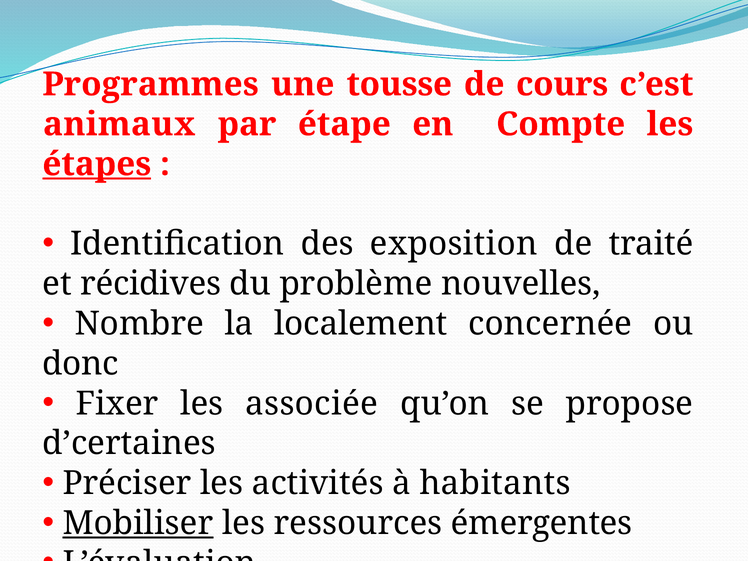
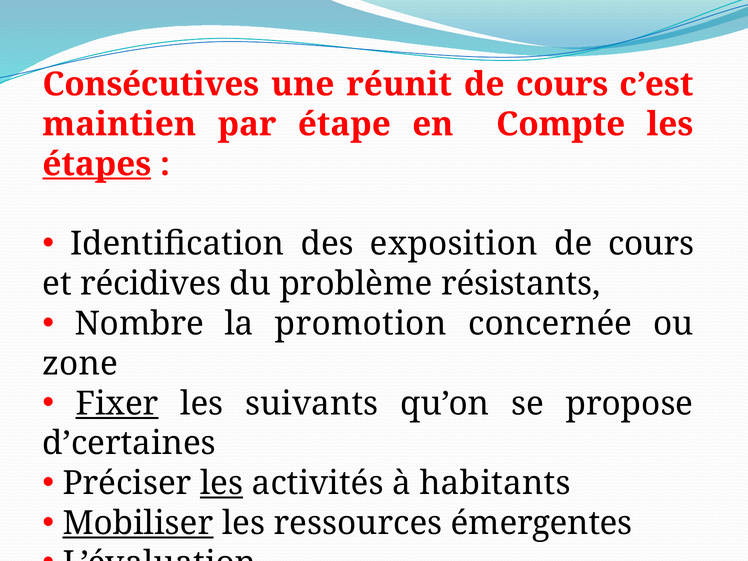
Programmes: Programmes -> Consécutives
tousse: tousse -> réunit
animaux: animaux -> maintien
traité at (651, 244): traité -> cours
nouvelles: nouvelles -> résistants
localement: localement -> promotion
donc: donc -> zone
Fixer underline: none -> present
associée: associée -> suivants
les at (222, 483) underline: none -> present
